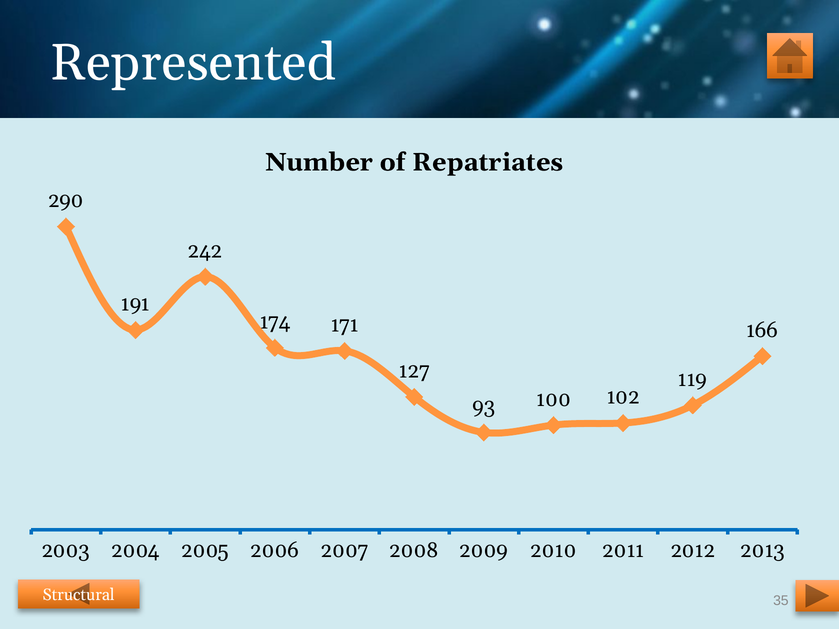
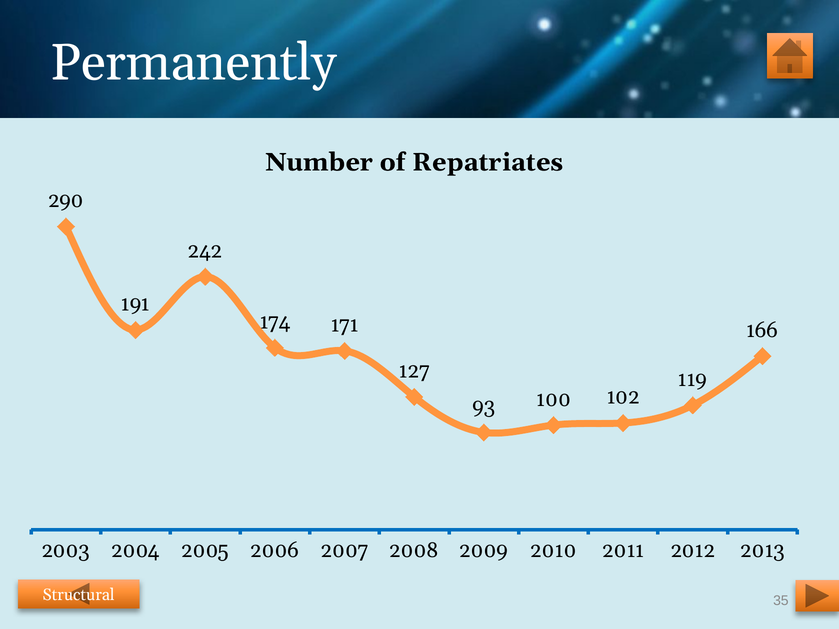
Represented: Represented -> Permanently
